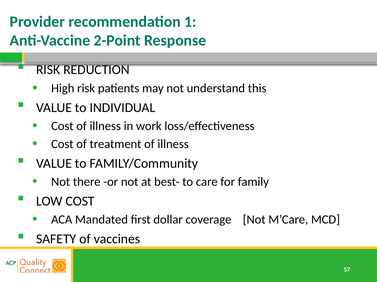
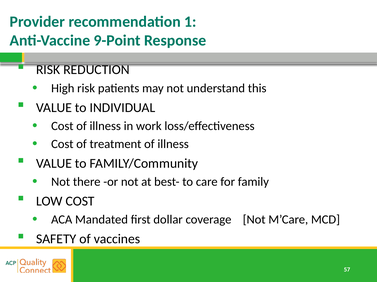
2-Point: 2-Point -> 9-Point
